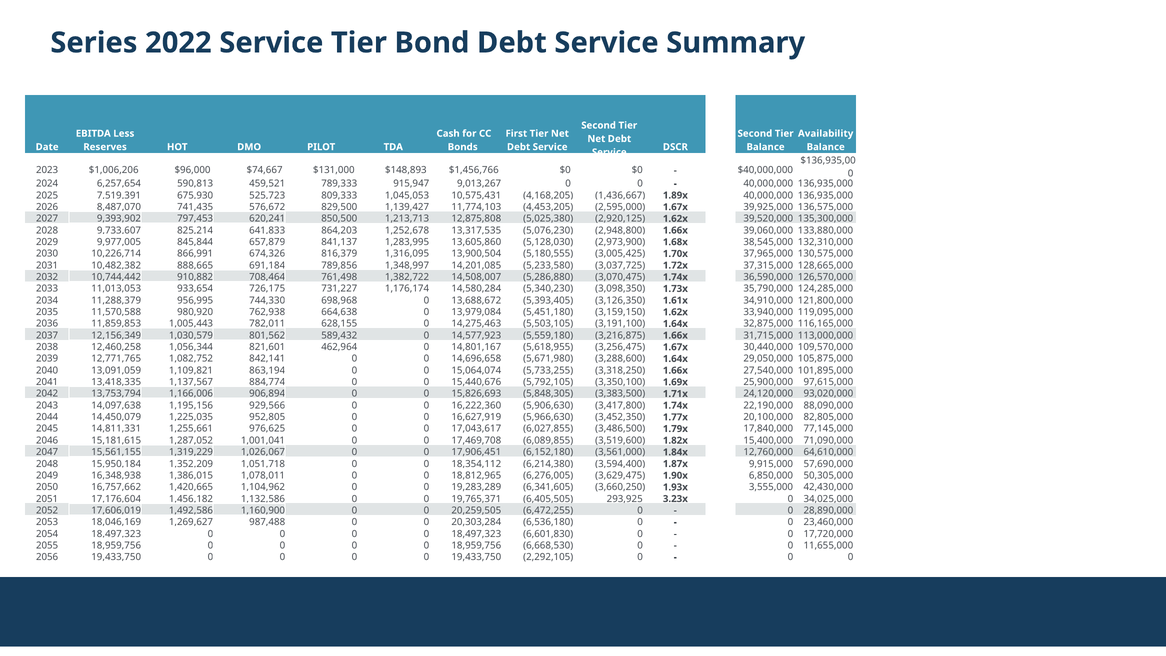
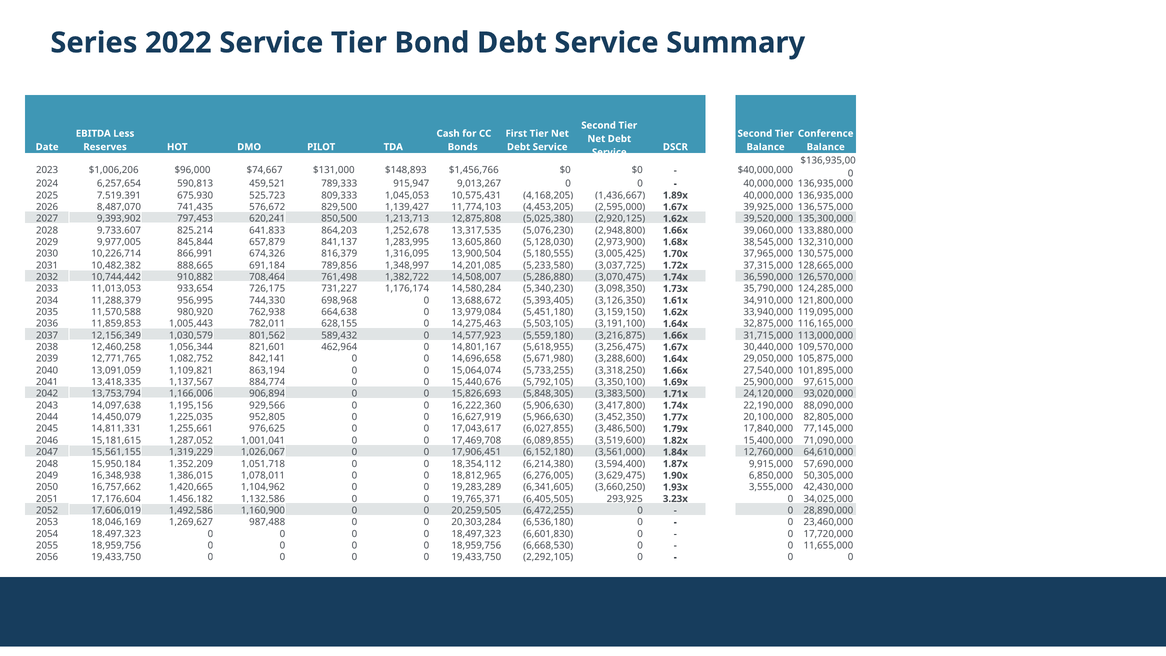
Availability: Availability -> Conference
